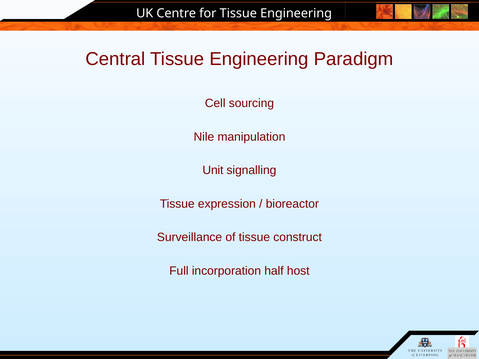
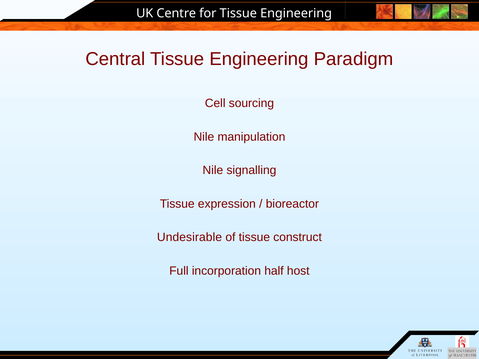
Unit at (213, 170): Unit -> Nile
Surveillance: Surveillance -> Undesirable
